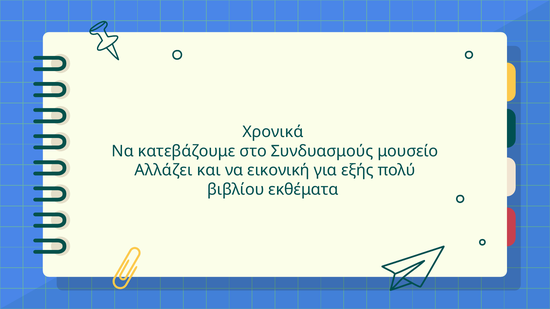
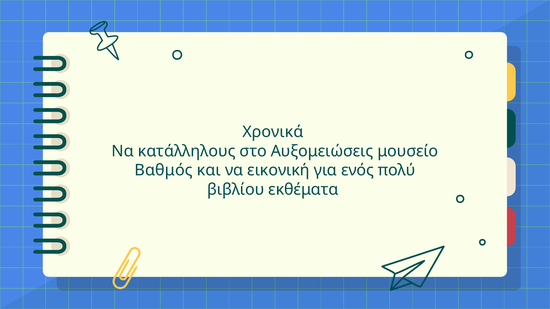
κατεβάζουμε: κατεβάζουμε -> κατάλληλους
Συνδυασμούς: Συνδυασμούς -> Αυξομειώσεις
Αλλάζει: Αλλάζει -> Βαθμός
εξής: εξής -> ενός
